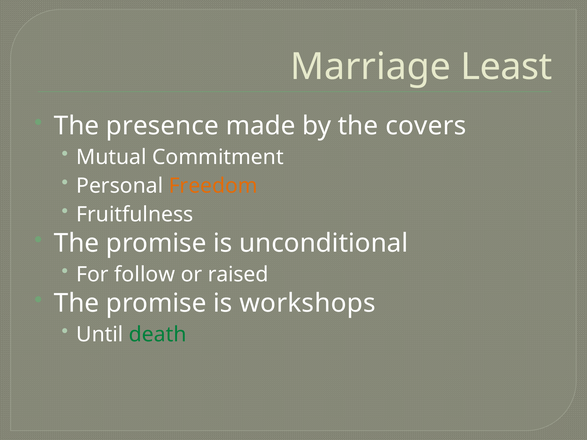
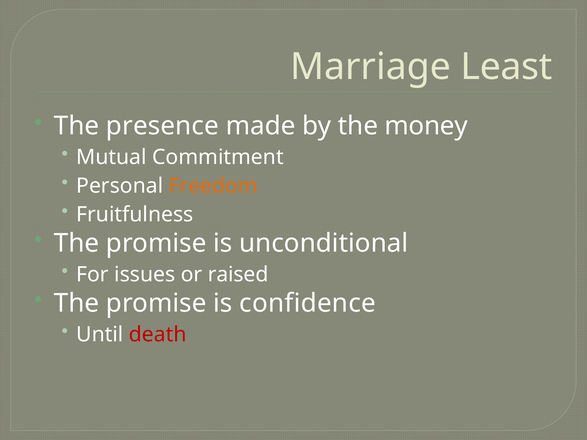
covers: covers -> money
follow: follow -> issues
workshops: workshops -> confidence
death colour: green -> red
